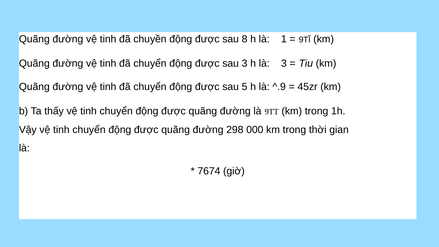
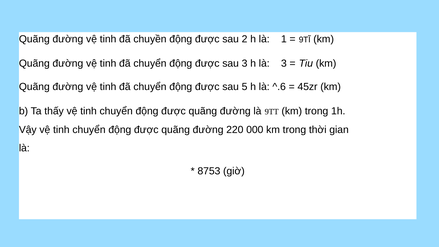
8: 8 -> 2
^.9: ^.9 -> ^.6
298: 298 -> 220
7674: 7674 -> 8753
